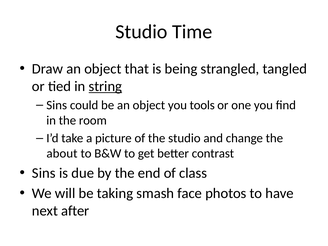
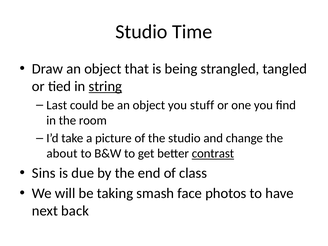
Sins at (57, 105): Sins -> Last
tools: tools -> stuff
contrast underline: none -> present
after: after -> back
